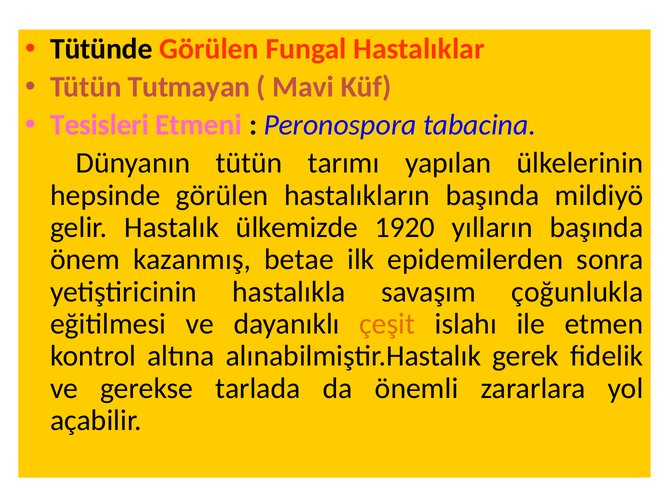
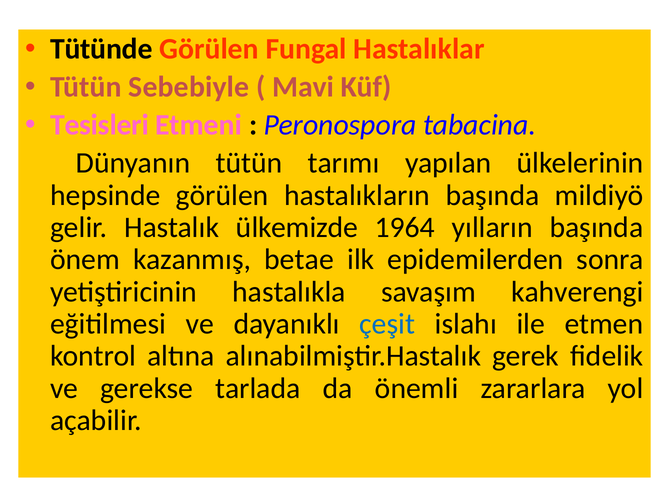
Tutmayan: Tutmayan -> Sebebiyle
1920: 1920 -> 1964
çoğunlukla: çoğunlukla -> kahverengi
çeşit colour: orange -> blue
